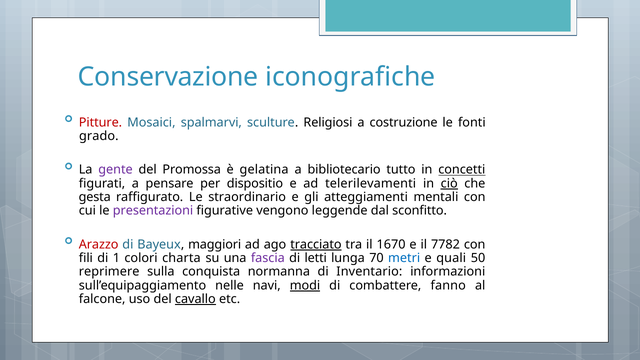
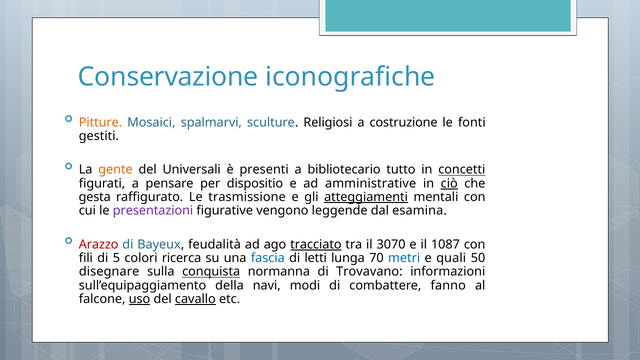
Pitture colour: red -> orange
grado: grado -> gestiti
gente colour: purple -> orange
Promossa: Promossa -> Universali
gelatina: gelatina -> presenti
telerilevamenti: telerilevamenti -> amministrative
straordinario: straordinario -> trasmissione
atteggiamenti underline: none -> present
sconfitto: sconfitto -> esamina
maggiori: maggiori -> feudalità
1670: 1670 -> 3070
7782: 7782 -> 1087
1: 1 -> 5
charta: charta -> ricerca
fascia colour: purple -> blue
reprimere: reprimere -> disegnare
conquista underline: none -> present
Inventario: Inventario -> Trovavano
nelle: nelle -> della
modi underline: present -> none
uso underline: none -> present
